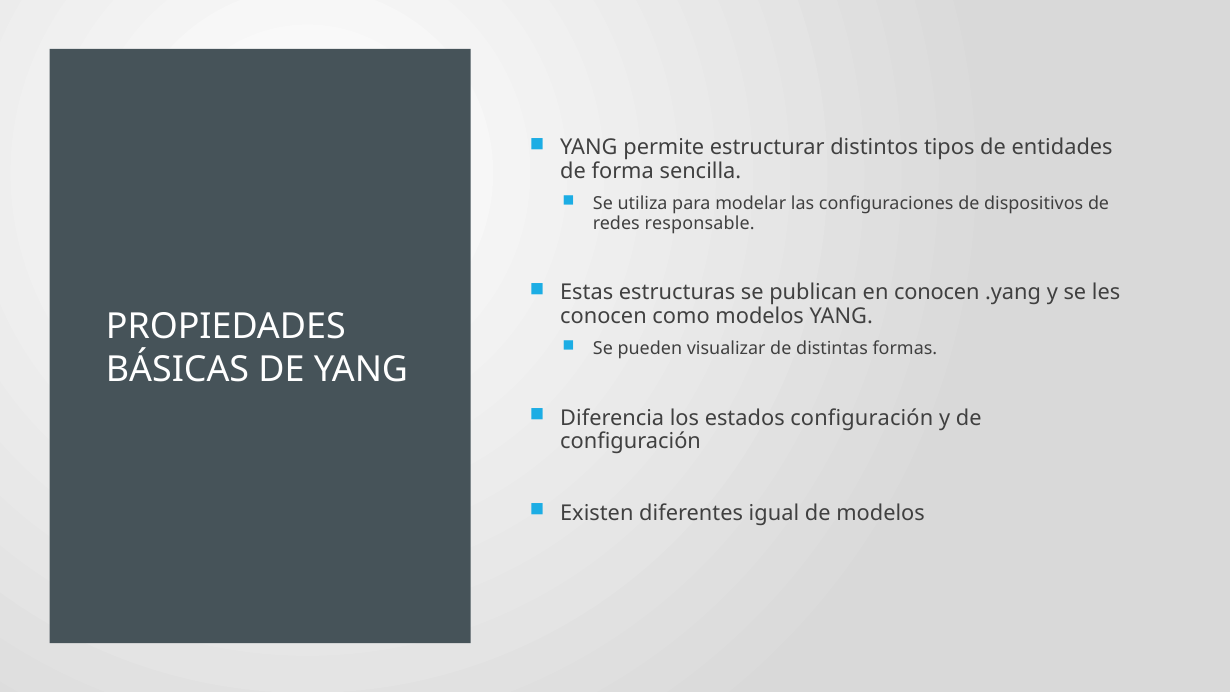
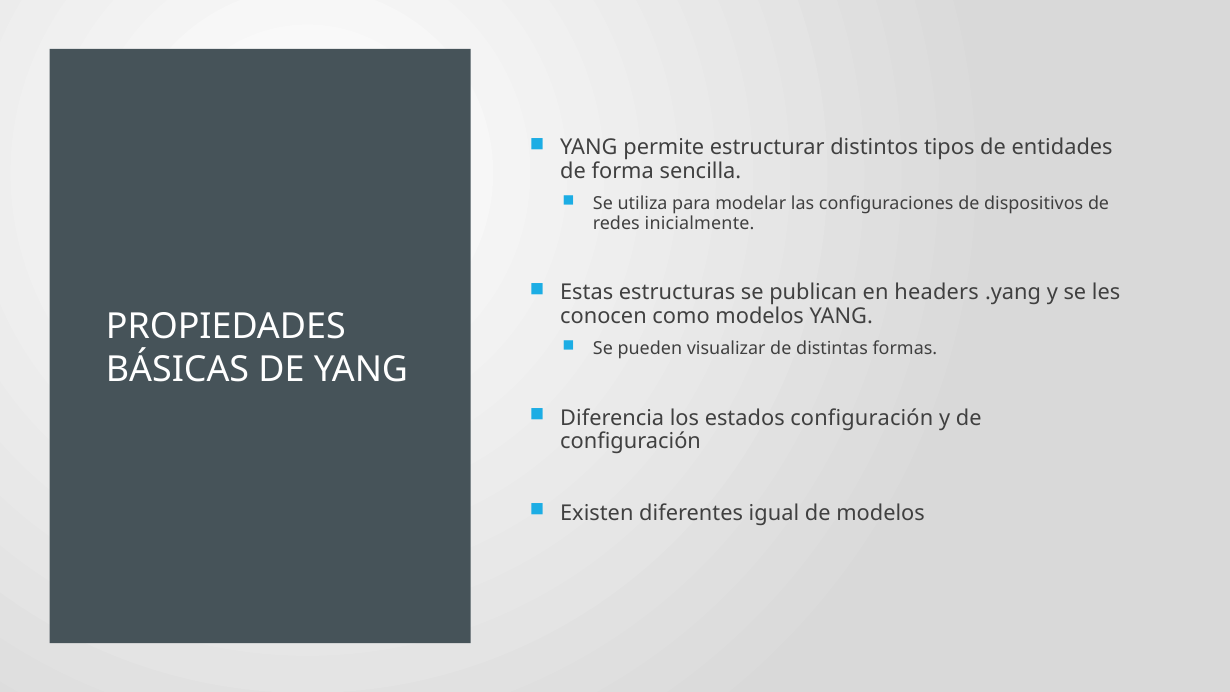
responsable: responsable -> inicialmente
en conocen: conocen -> headers
